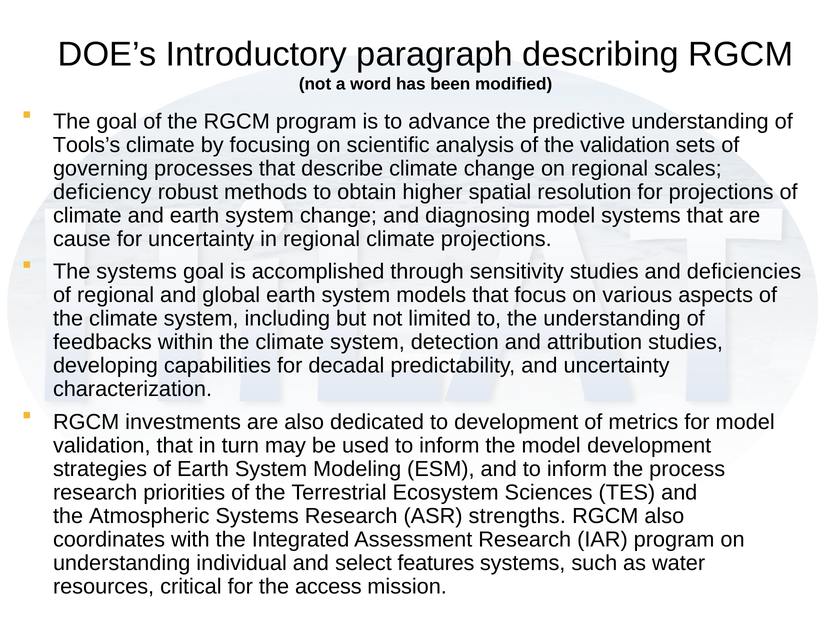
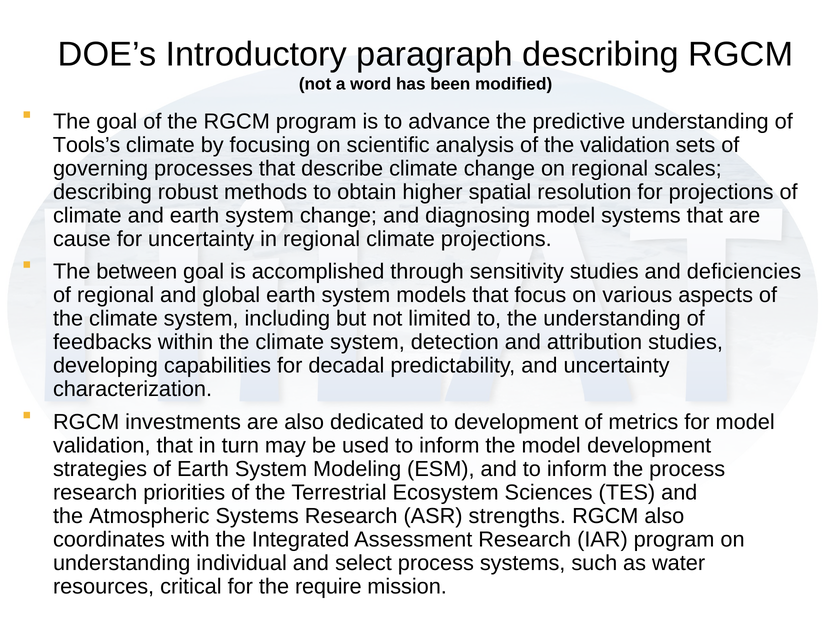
deficiency at (102, 192): deficiency -> describing
The systems: systems -> between
select features: features -> process
access: access -> require
